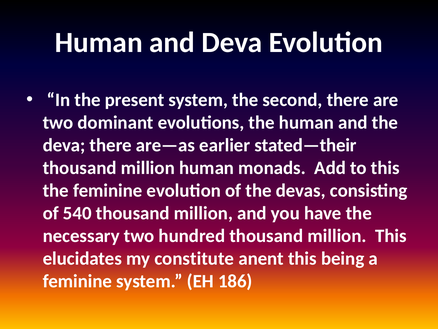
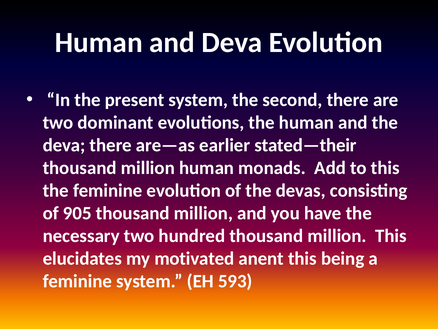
540: 540 -> 905
constitute: constitute -> motivated
186: 186 -> 593
